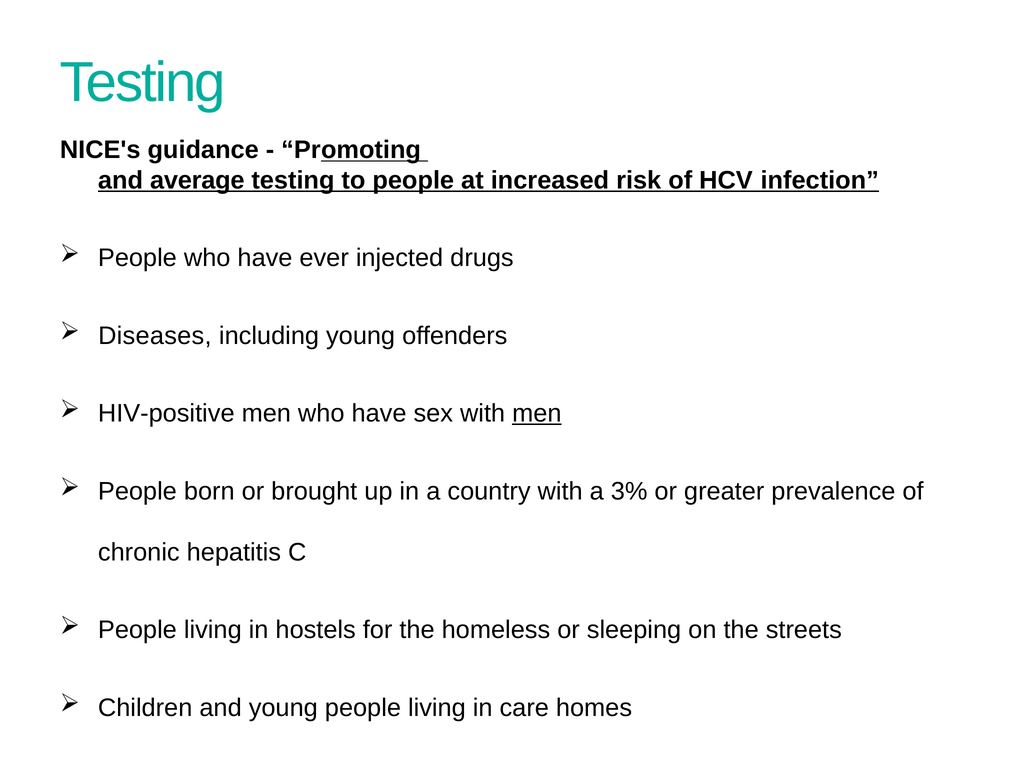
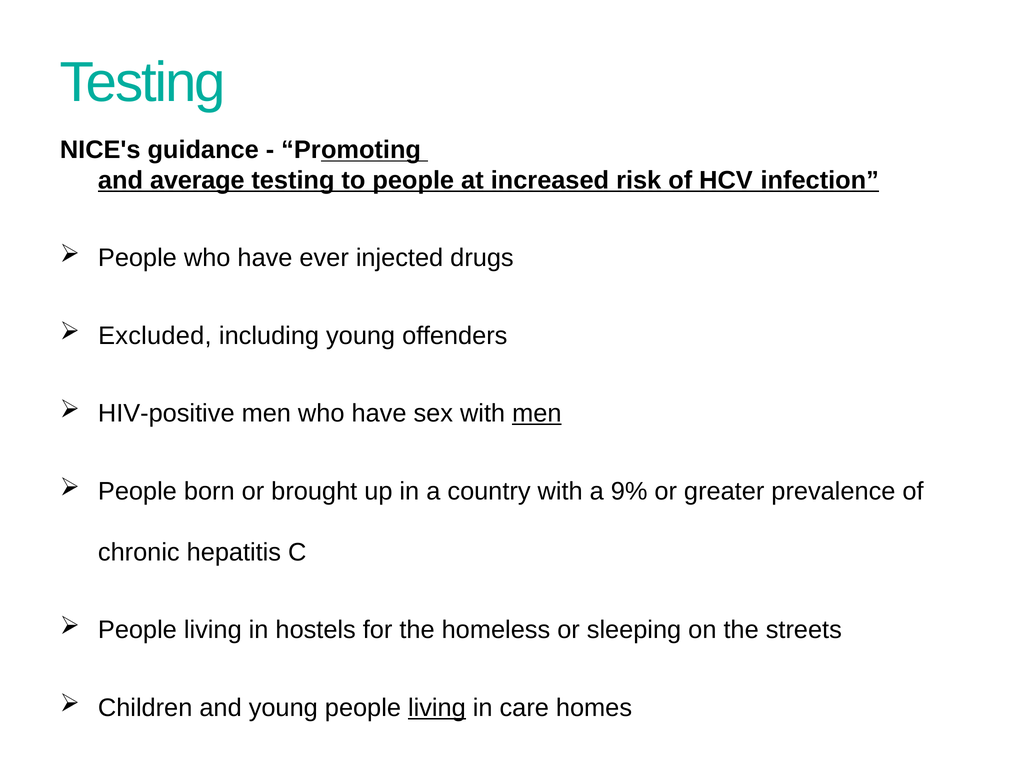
Diseases: Diseases -> Excluded
3%: 3% -> 9%
living at (437, 708) underline: none -> present
